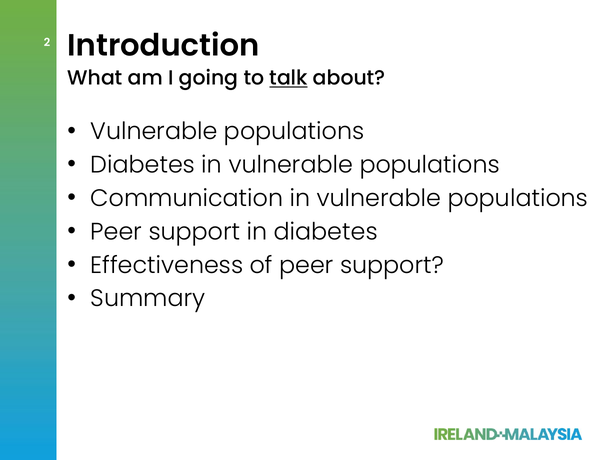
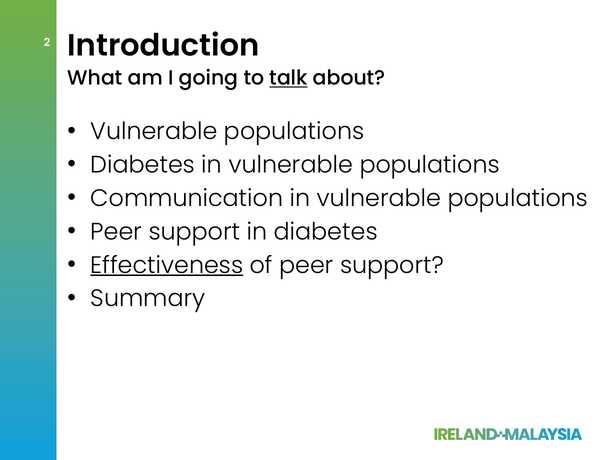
Effectiveness underline: none -> present
